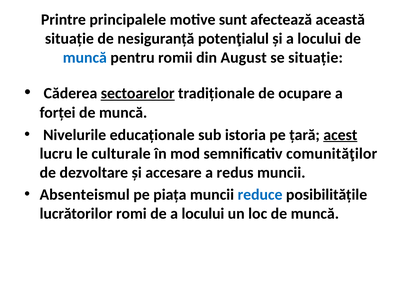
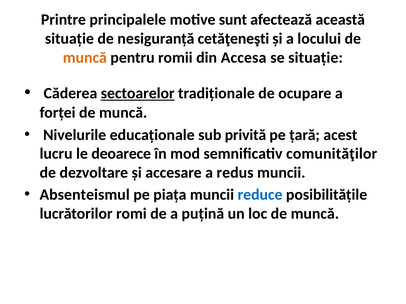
potenţialul: potenţialul -> cetăţeneşti
muncă at (85, 58) colour: blue -> orange
August: August -> Accesa
istoria: istoria -> privită
acest underline: present -> none
culturale: culturale -> deoarece
de a locului: locului -> puțină
